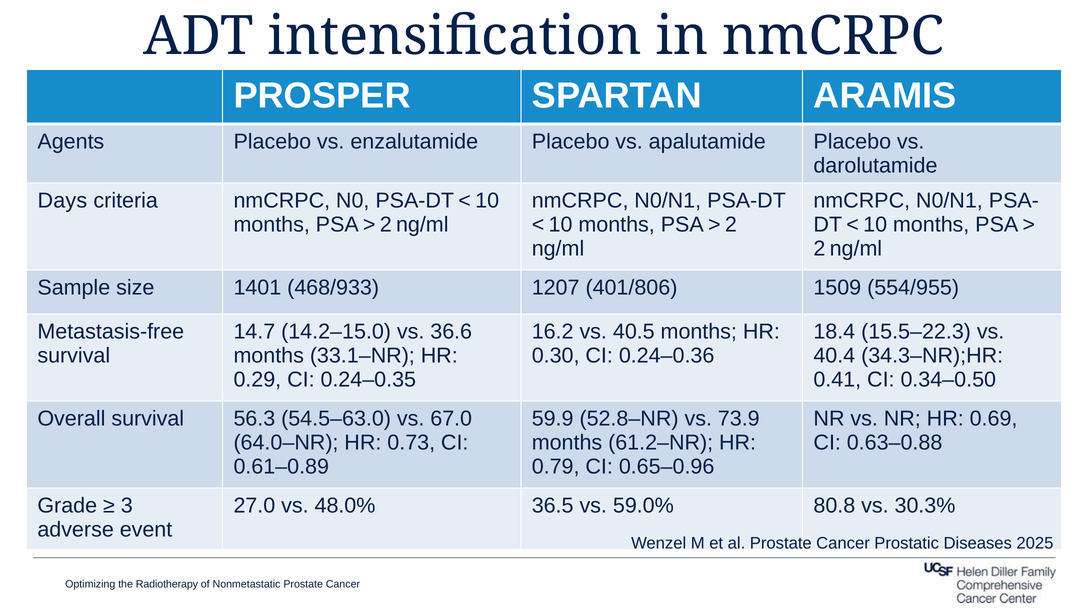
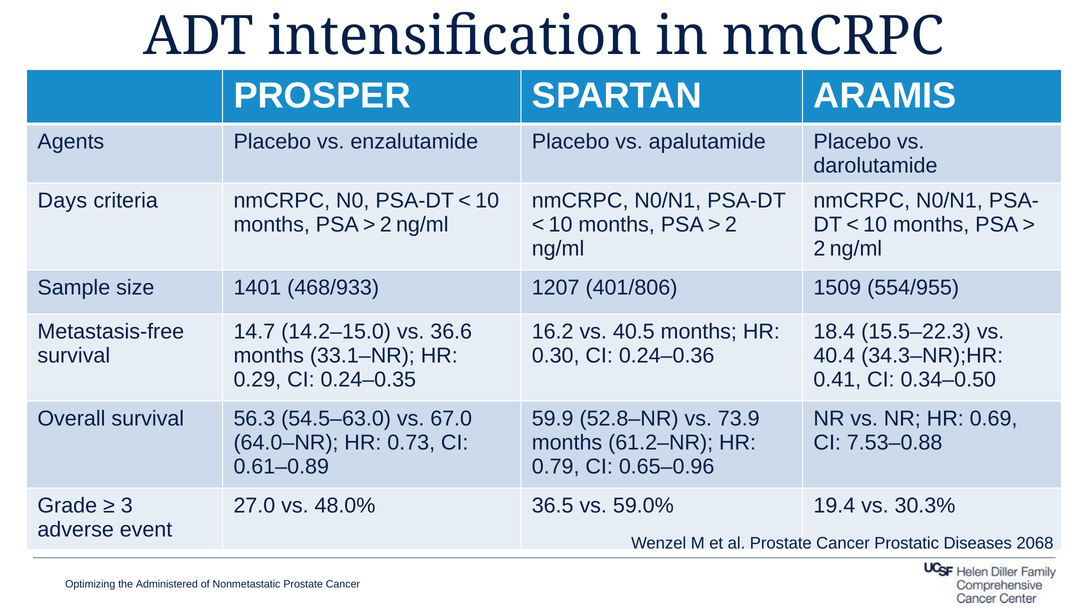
0.63–0.88: 0.63–0.88 -> 7.53–0.88
80.8: 80.8 -> 19.4
2025: 2025 -> 2068
Radiotherapy: Radiotherapy -> Administered
